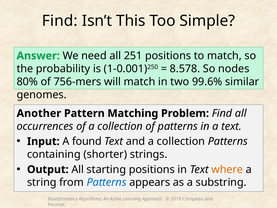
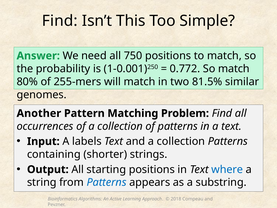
251: 251 -> 750
8.578: 8.578 -> 0.772
So nodes: nodes -> match
756-mers: 756-mers -> 255-mers
99.6%: 99.6% -> 81.5%
found: found -> labels
where colour: orange -> blue
